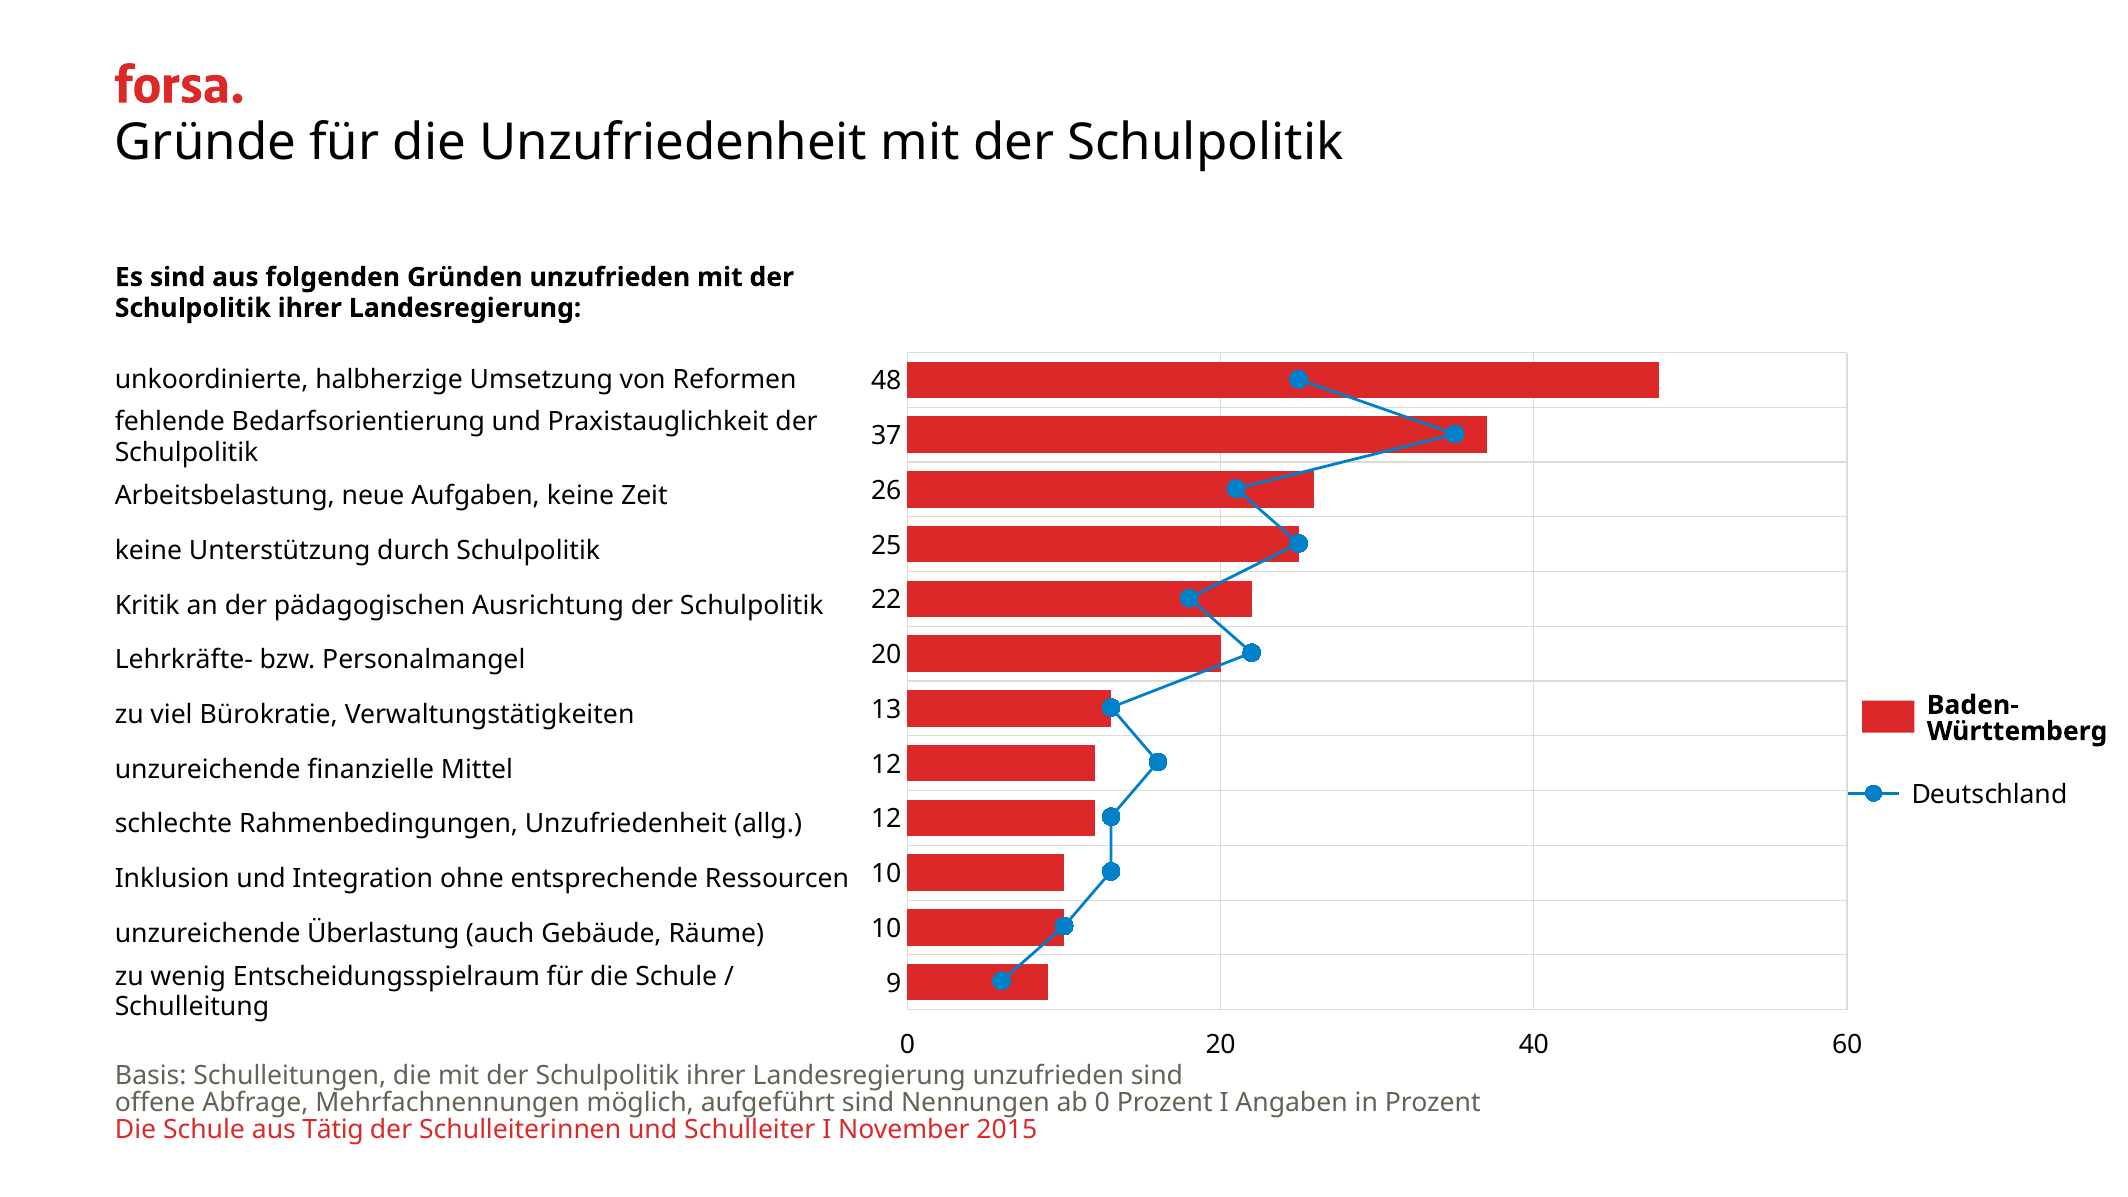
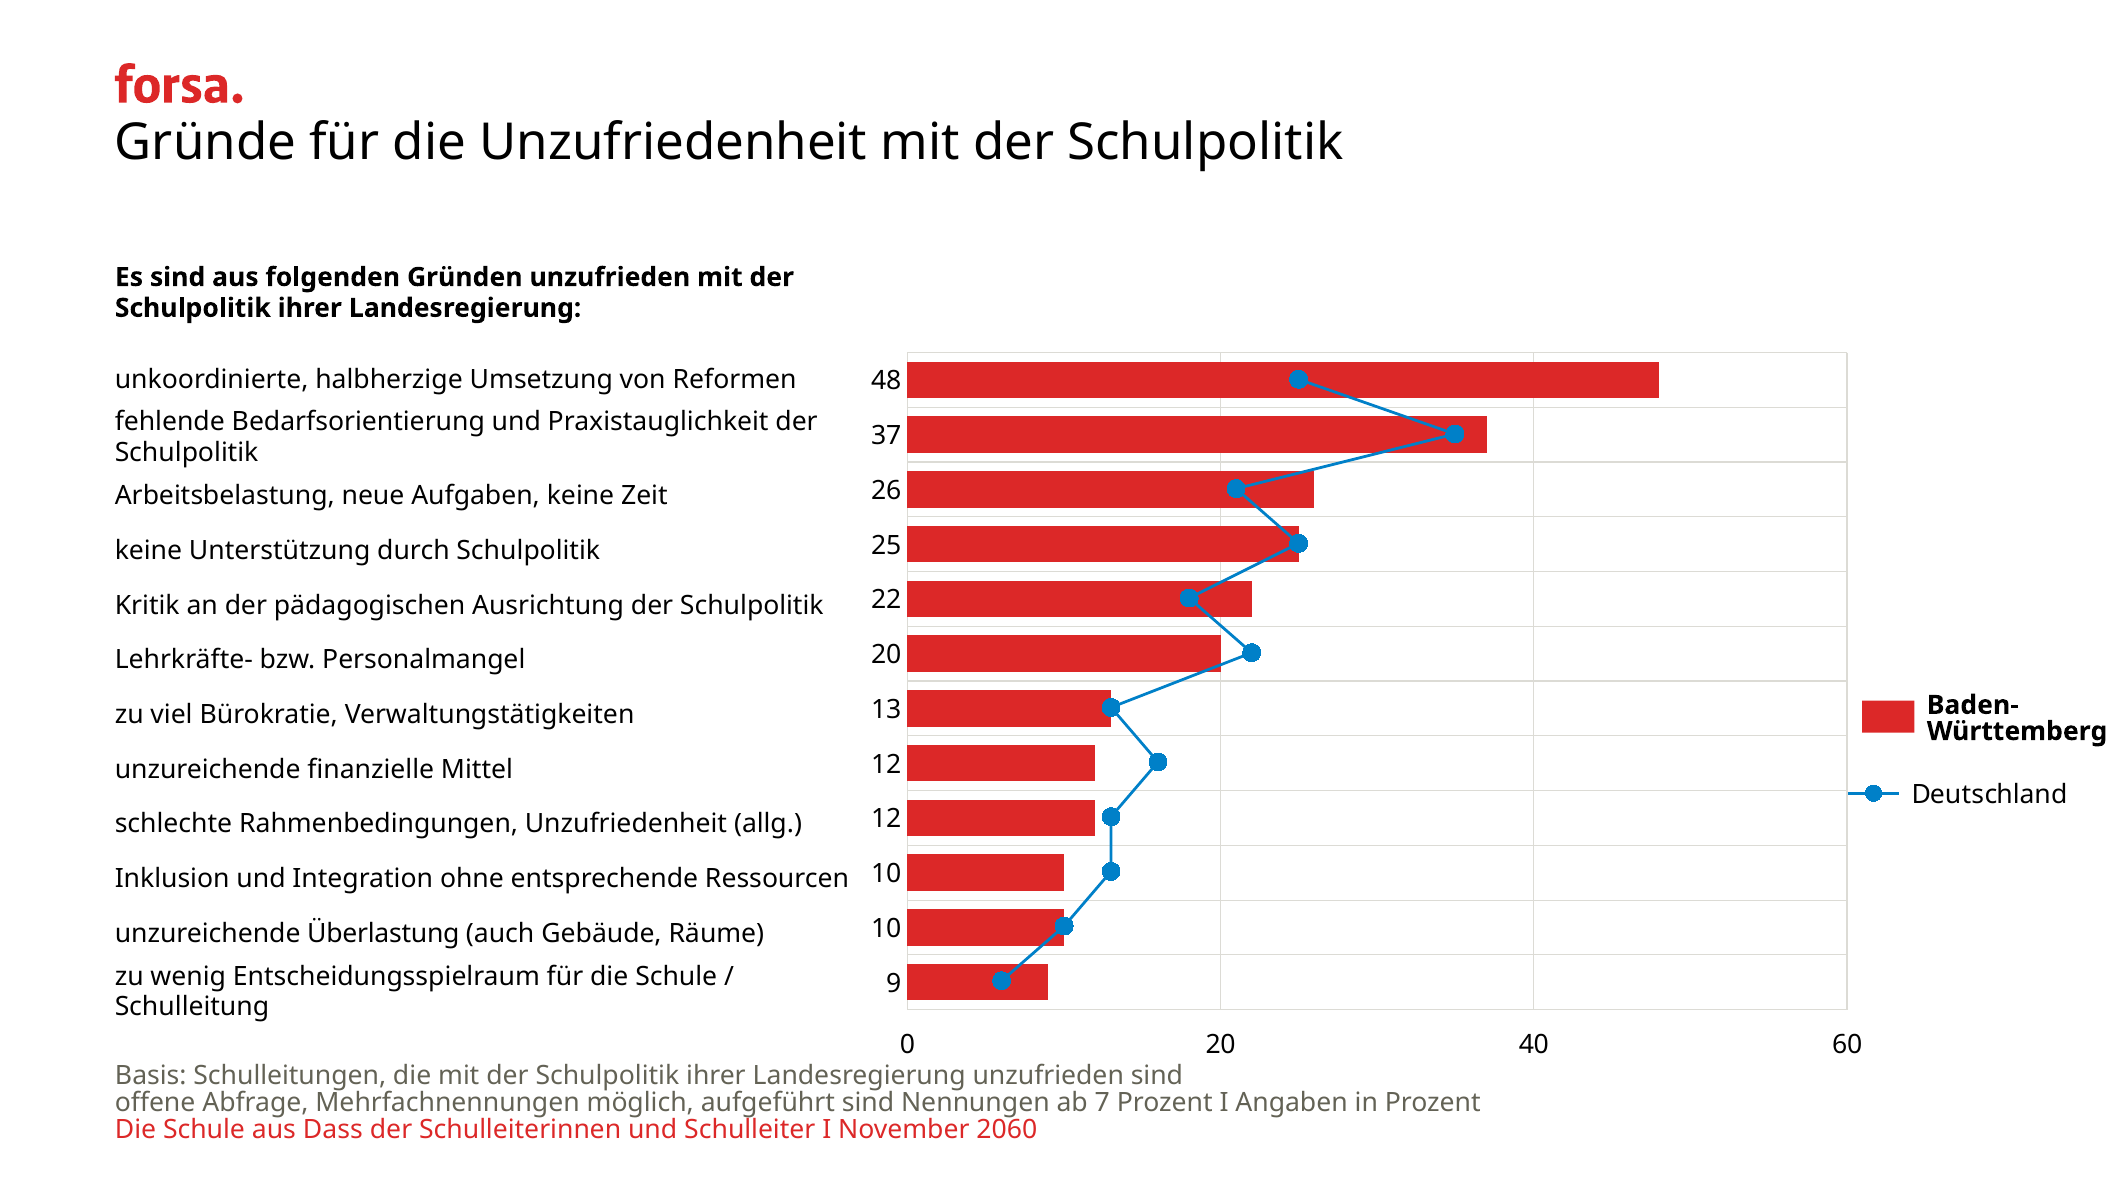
ab 0: 0 -> 7
Tätig: Tätig -> Dass
2015: 2015 -> 2060
